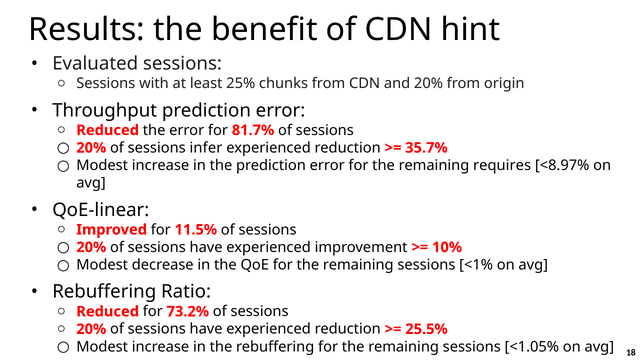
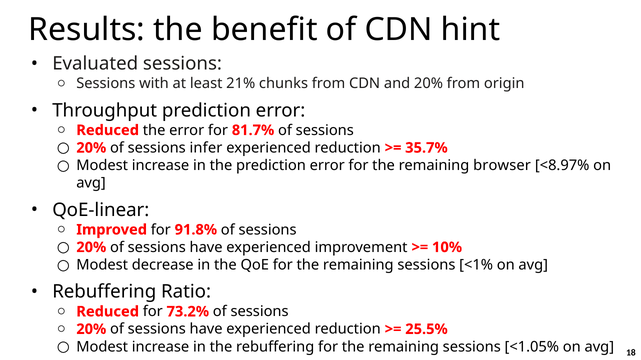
25%: 25% -> 21%
requires: requires -> browser
11.5%: 11.5% -> 91.8%
